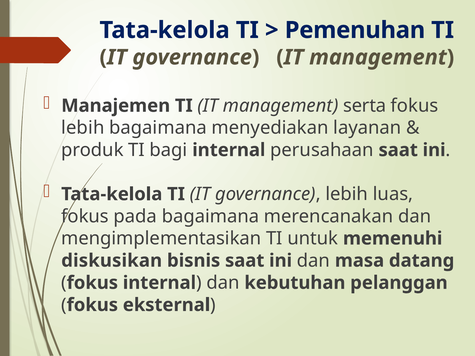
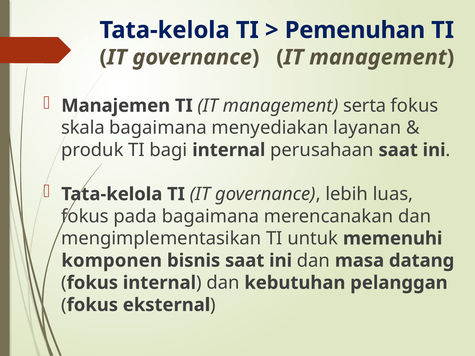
lebih at (83, 128): lebih -> skala
diskusikan: diskusikan -> komponen
